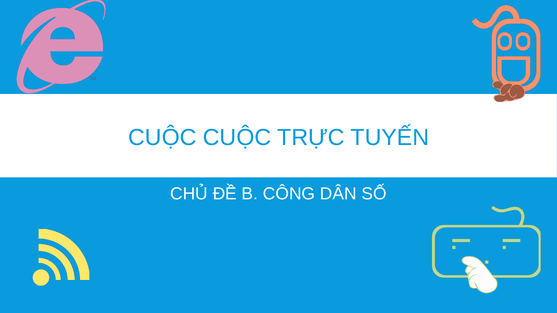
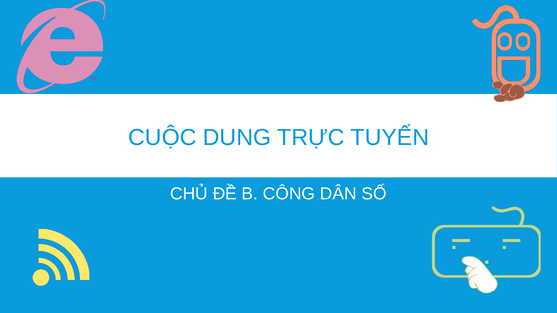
CUỘC CUỘC: CUỘC -> DUNG
